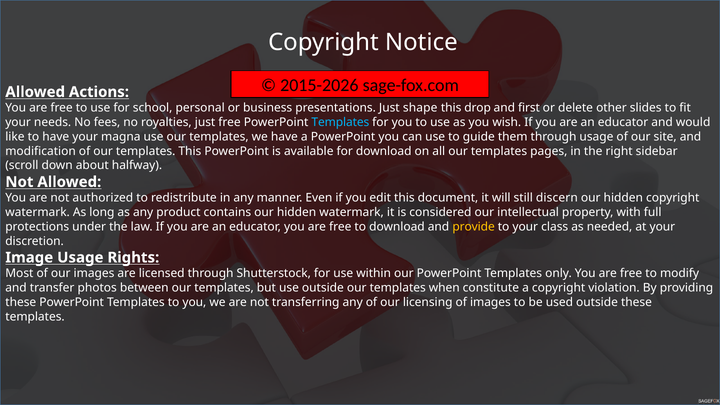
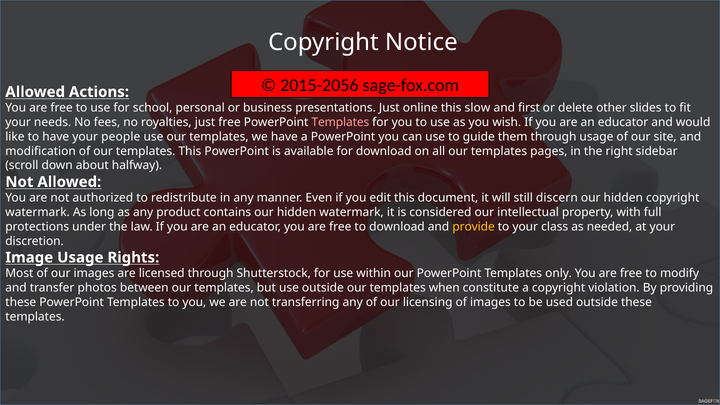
2015-2026: 2015-2026 -> 2015-2056
shape: shape -> online
drop: drop -> slow
Templates at (340, 122) colour: light blue -> pink
magna: magna -> people
